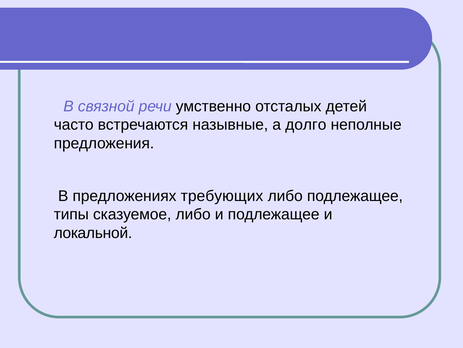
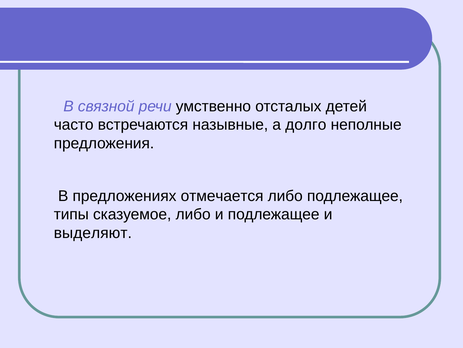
требующих: требующих -> отмечается
локальной: локальной -> выделяют
